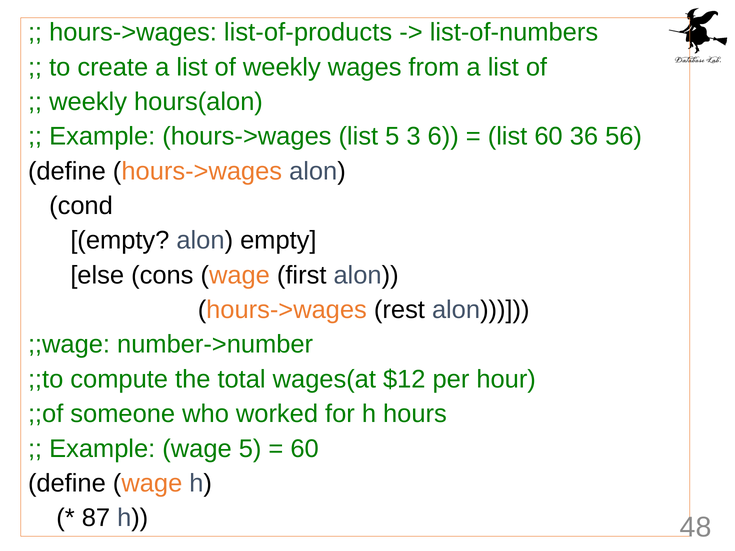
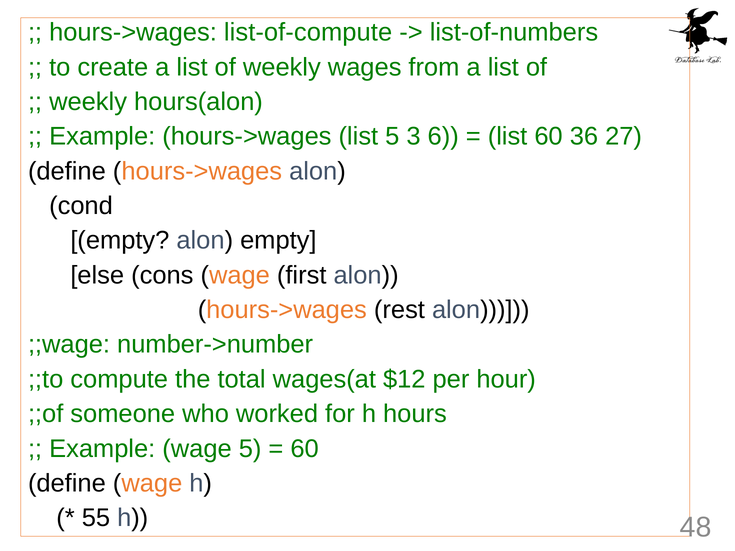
list-of-products: list-of-products -> list-of-compute
56: 56 -> 27
87: 87 -> 55
